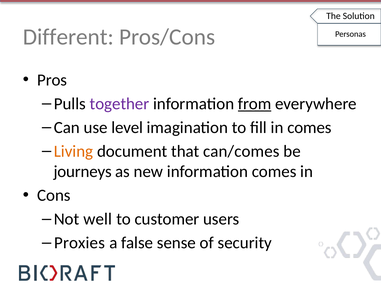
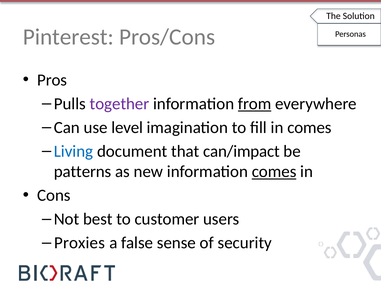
Different: Different -> Pinterest
Living colour: orange -> blue
can/comes: can/comes -> can/impact
journeys: journeys -> patterns
comes at (274, 171) underline: none -> present
well: well -> best
